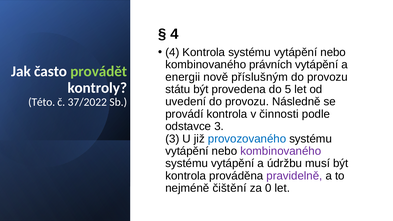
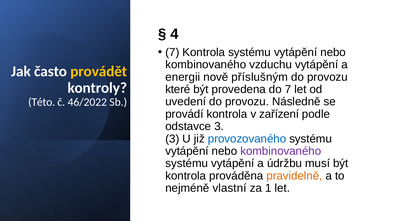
4 at (172, 52): 4 -> 7
právních: právních -> vzduchu
provádět colour: light green -> yellow
státu: státu -> které
do 5: 5 -> 7
37/2022: 37/2022 -> 46/2022
činnosti: činnosti -> zařízení
pravidelně colour: purple -> orange
čištění: čištění -> vlastní
0: 0 -> 1
